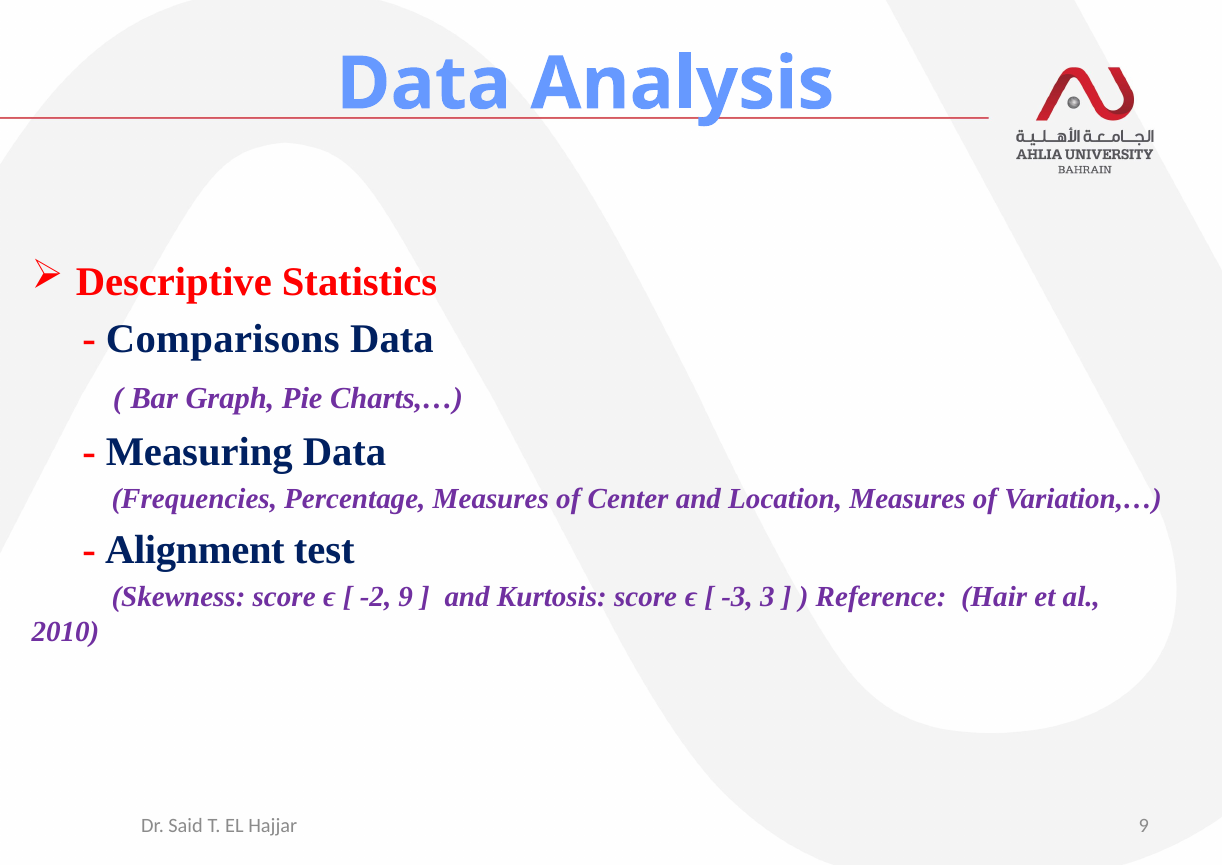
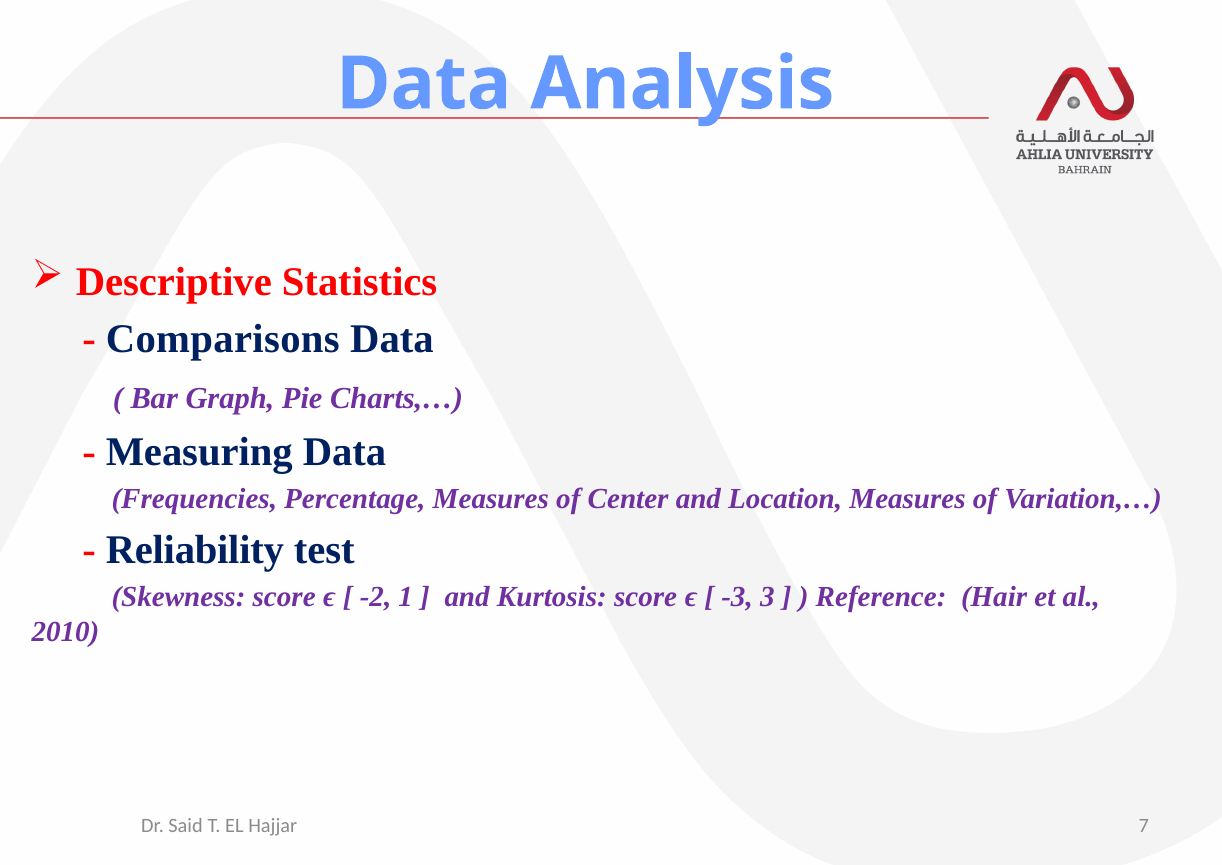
Alignment: Alignment -> Reliability
-2 9: 9 -> 1
Hajjar 9: 9 -> 7
